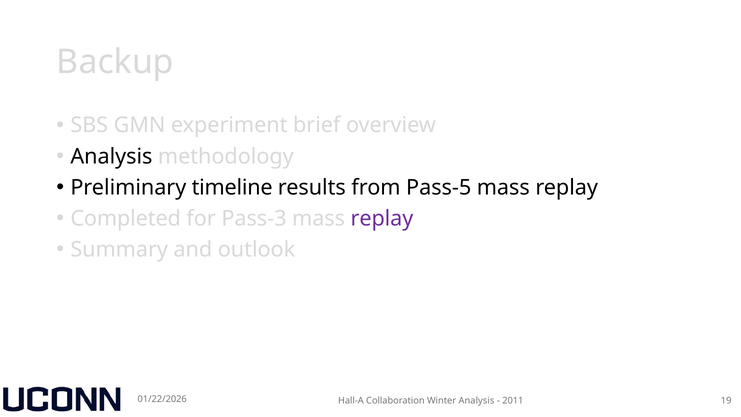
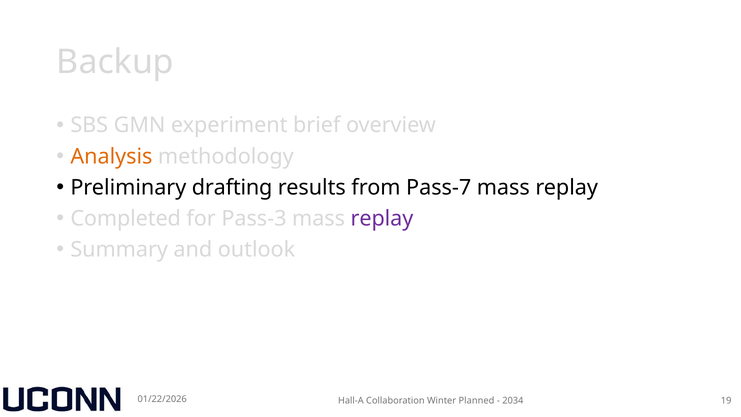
Analysis at (111, 156) colour: black -> orange
timeline: timeline -> drafting
Pass-5: Pass-5 -> Pass-7
Winter Analysis: Analysis -> Planned
2011: 2011 -> 2034
